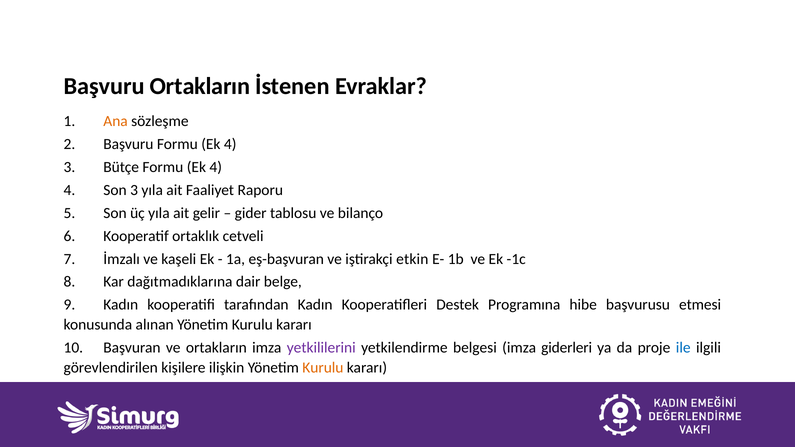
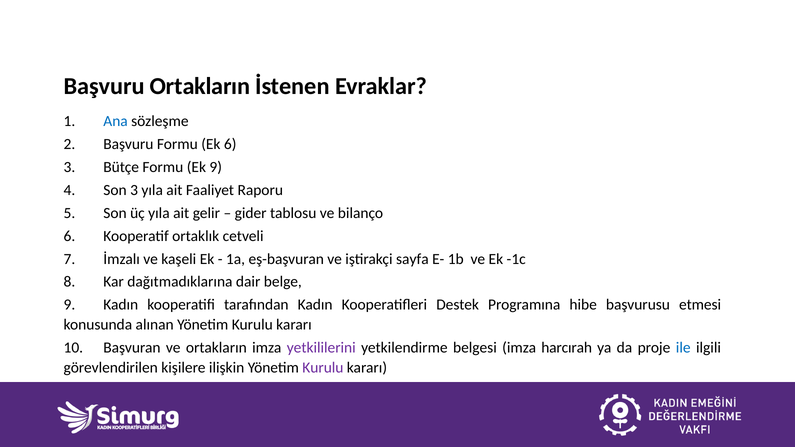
Ana colour: orange -> blue
Başvuru Formu Ek 4: 4 -> 6
Bütçe Formu Ek 4: 4 -> 9
etkin: etkin -> sayfa
giderleri: giderleri -> harcırah
Kurulu at (323, 368) colour: orange -> purple
